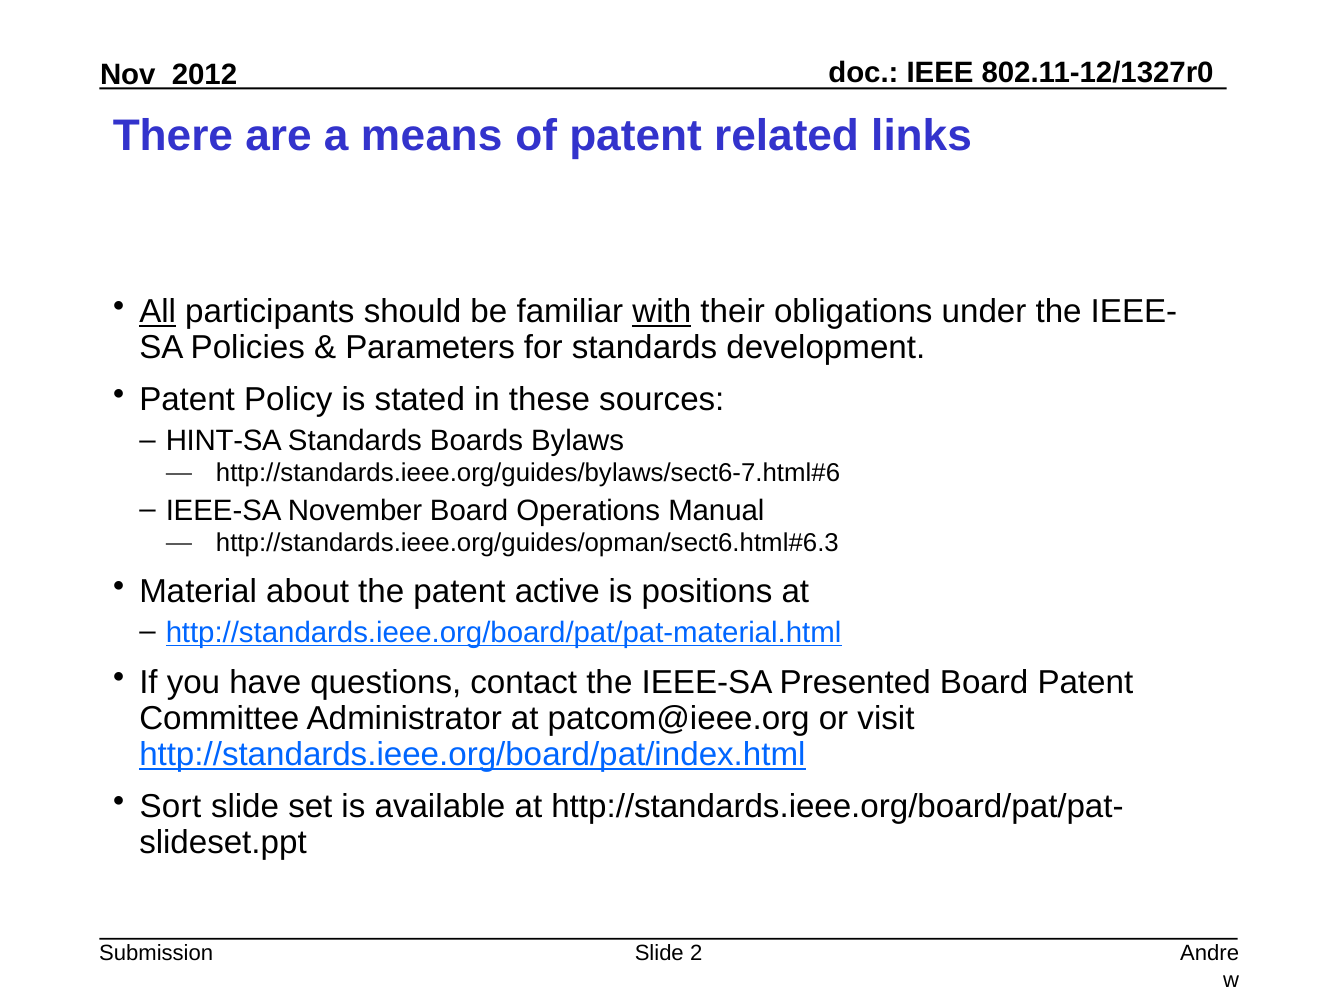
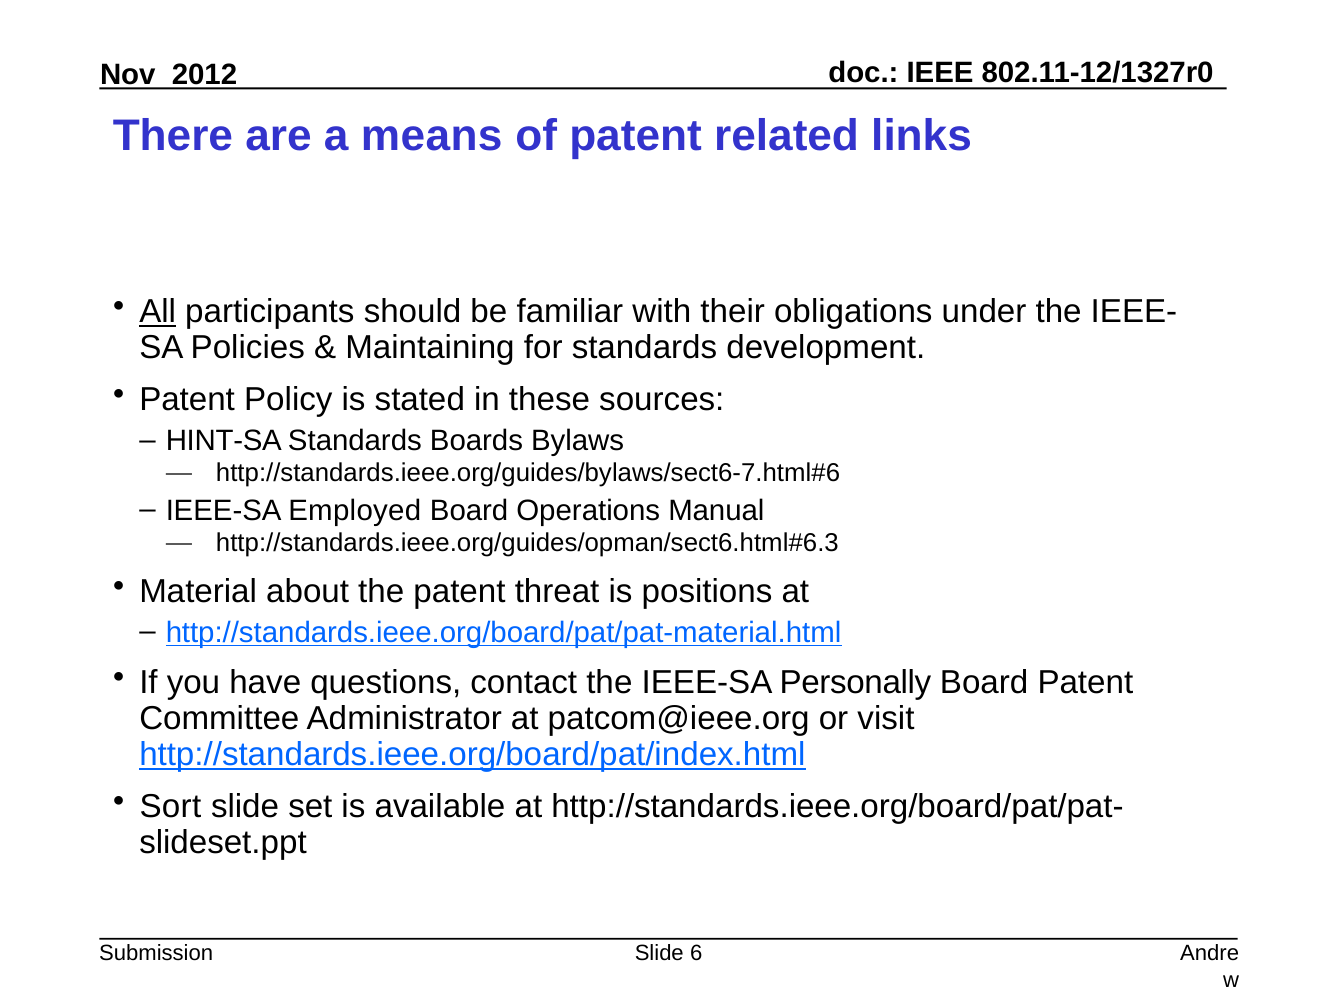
with underline: present -> none
Parameters: Parameters -> Maintaining
November: November -> Employed
active: active -> threat
Presented: Presented -> Personally
2: 2 -> 6
